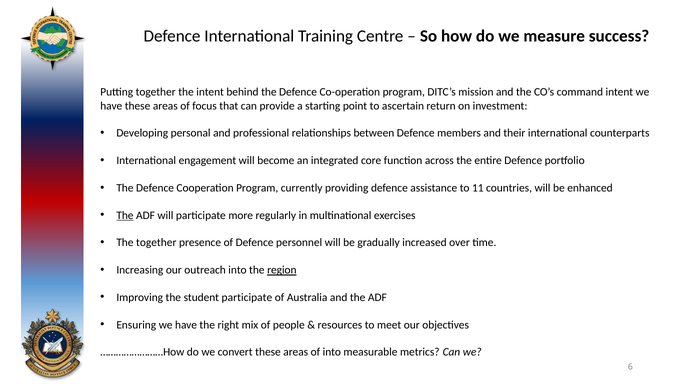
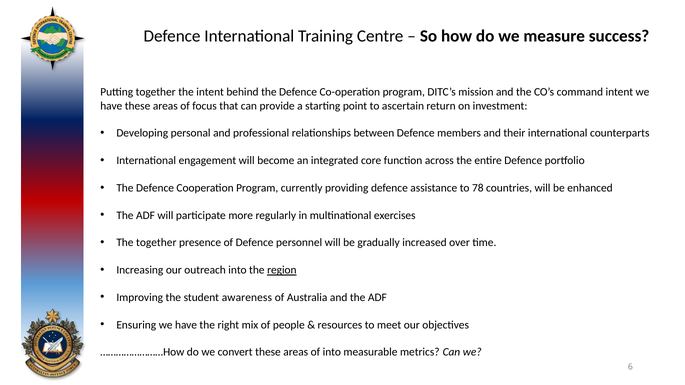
11: 11 -> 78
The at (125, 215) underline: present -> none
student participate: participate -> awareness
